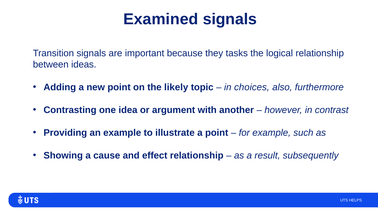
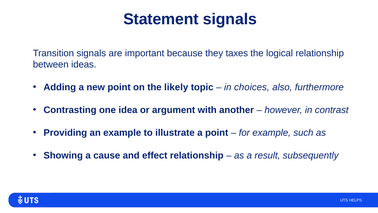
Examined: Examined -> Statement
tasks: tasks -> taxes
